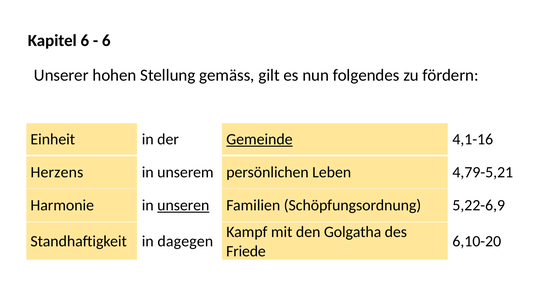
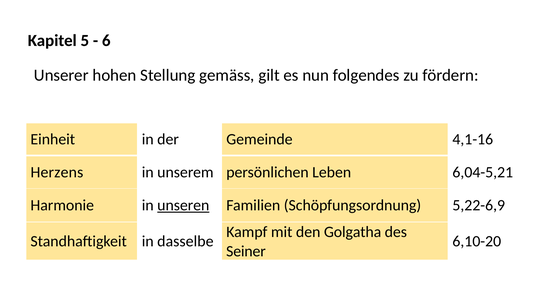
Kapitel 6: 6 -> 5
Gemeinde underline: present -> none
4,79-5,21: 4,79-5,21 -> 6,04-5,21
dagegen: dagegen -> dasselbe
Friede: Friede -> Seiner
